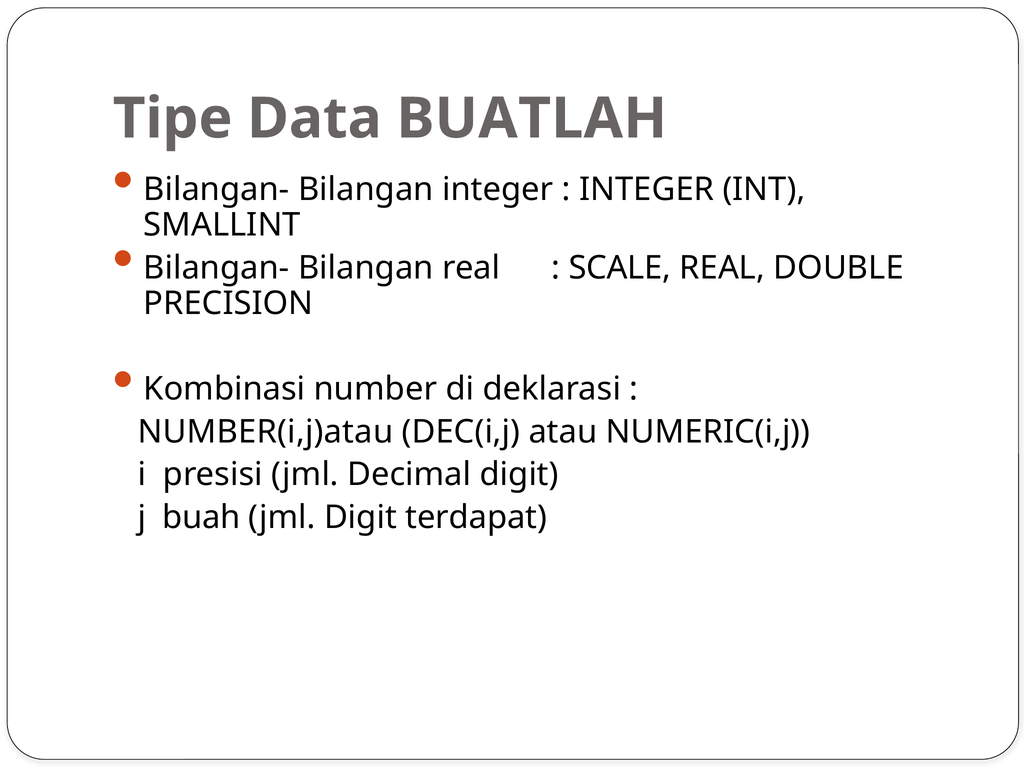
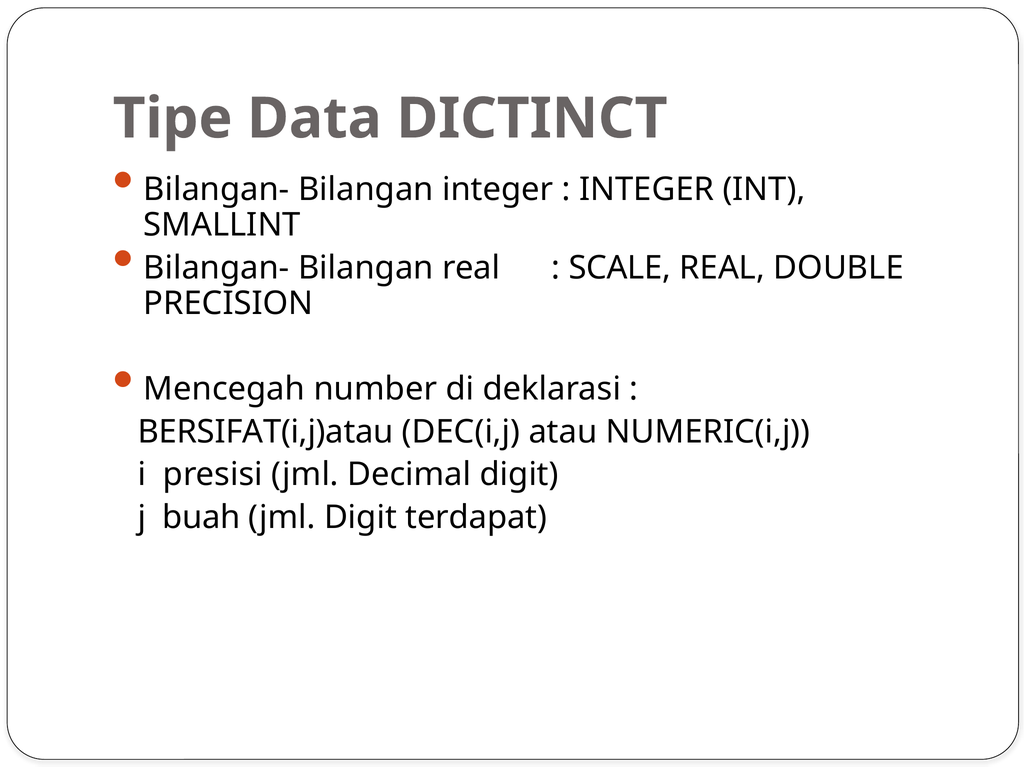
BUATLAH: BUATLAH -> DICTINCT
Kombinasi: Kombinasi -> Mencegah
NUMBER(i,j)atau: NUMBER(i,j)atau -> BERSIFAT(i,j)atau
